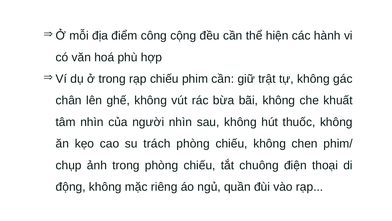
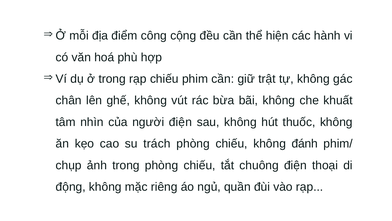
người nhìn: nhìn -> điện
chen: chen -> đánh
